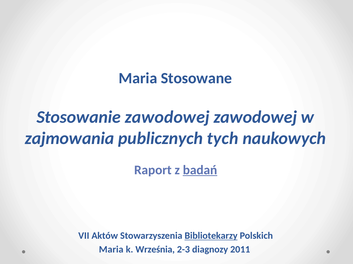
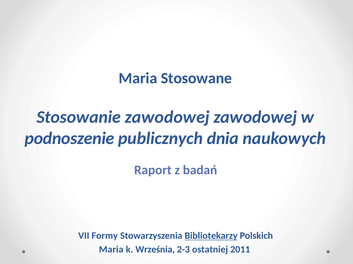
zajmowania: zajmowania -> podnoszenie
tych: tych -> dnia
badań underline: present -> none
Aktów: Aktów -> Formy
diagnozy: diagnozy -> ostatniej
